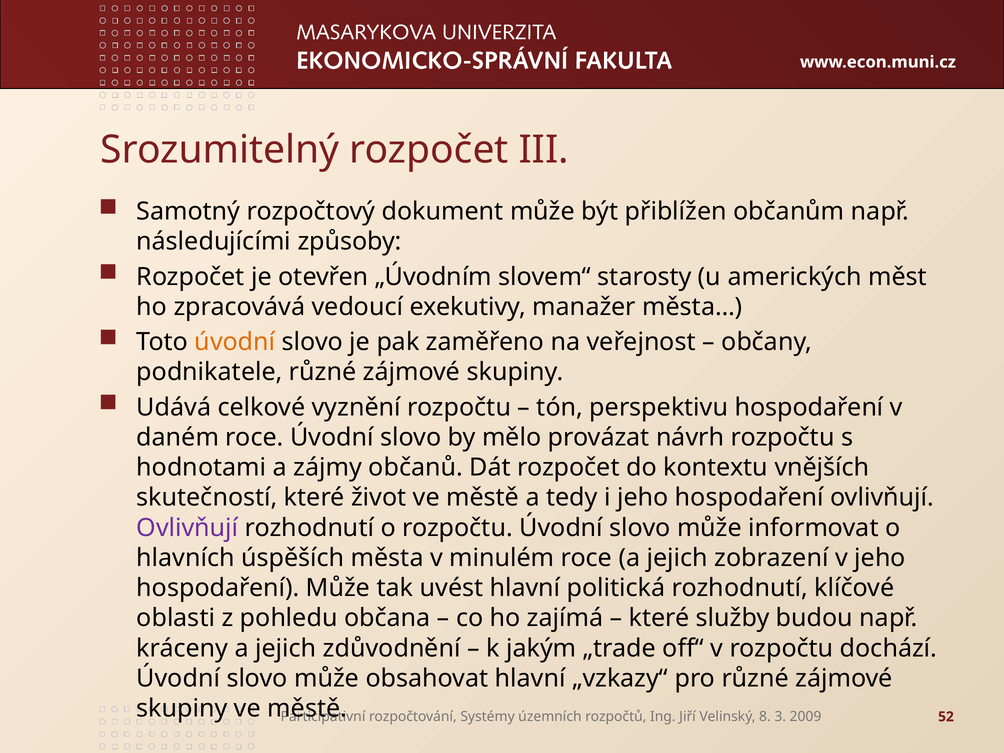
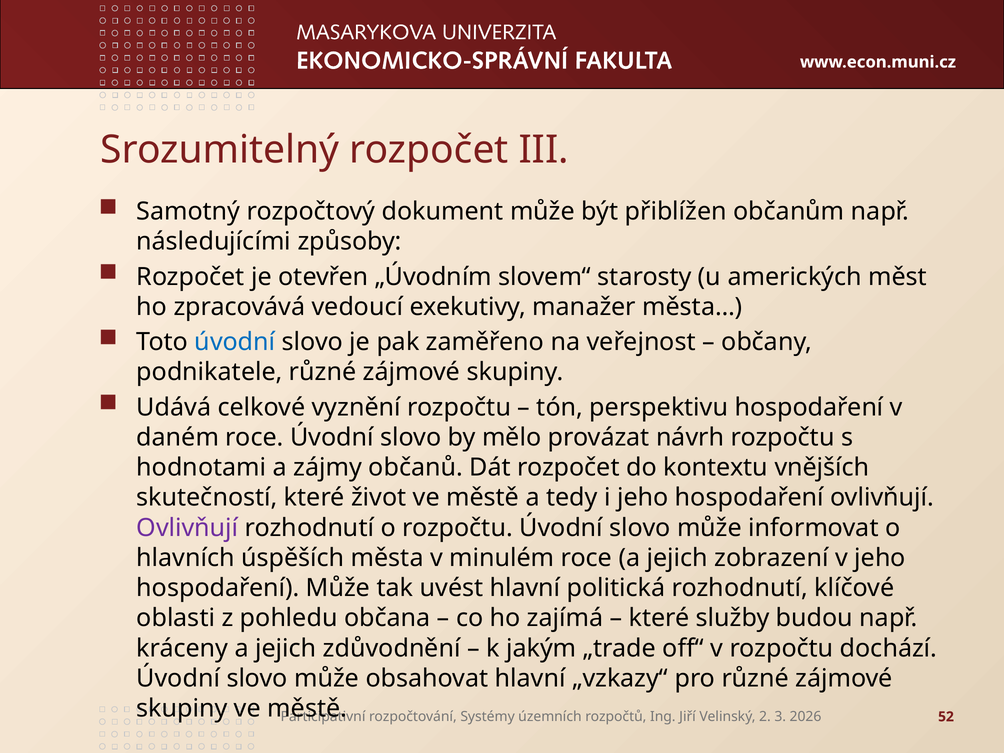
úvodní at (235, 342) colour: orange -> blue
8: 8 -> 2
2009: 2009 -> 2026
